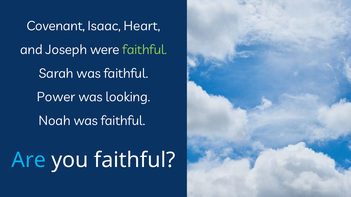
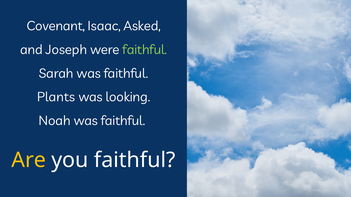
Heart: Heart -> Asked
Power: Power -> Plants
Are colour: light blue -> yellow
